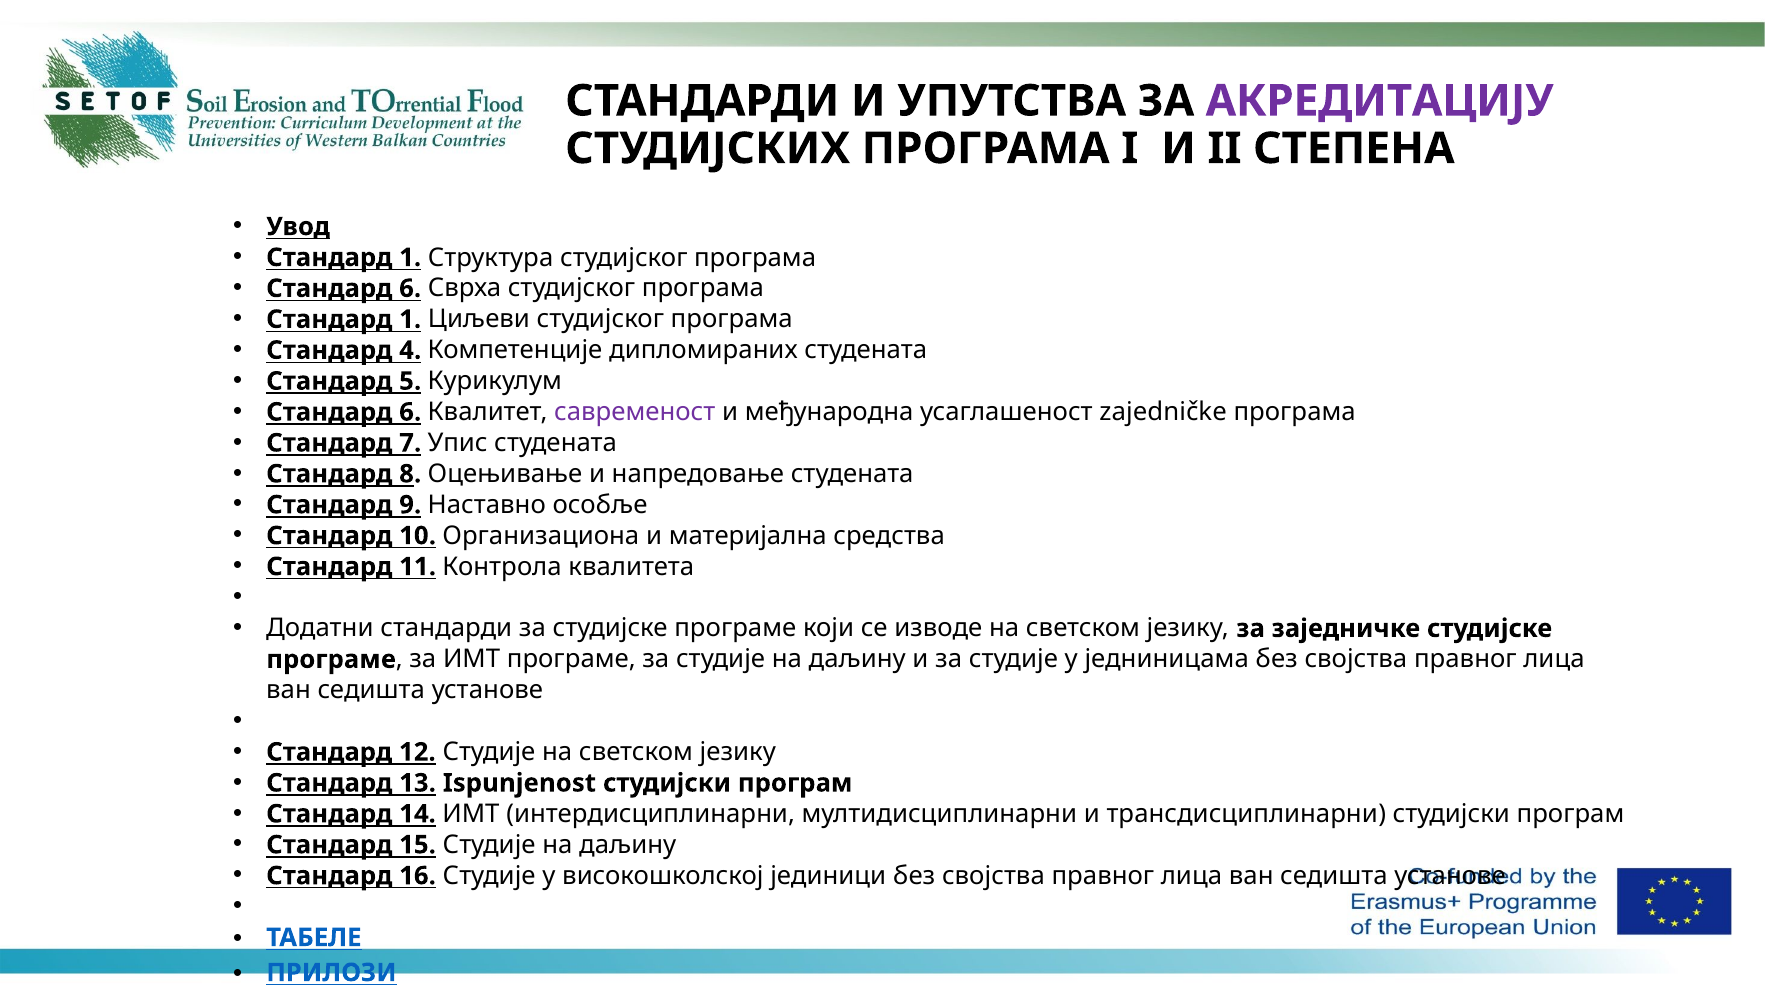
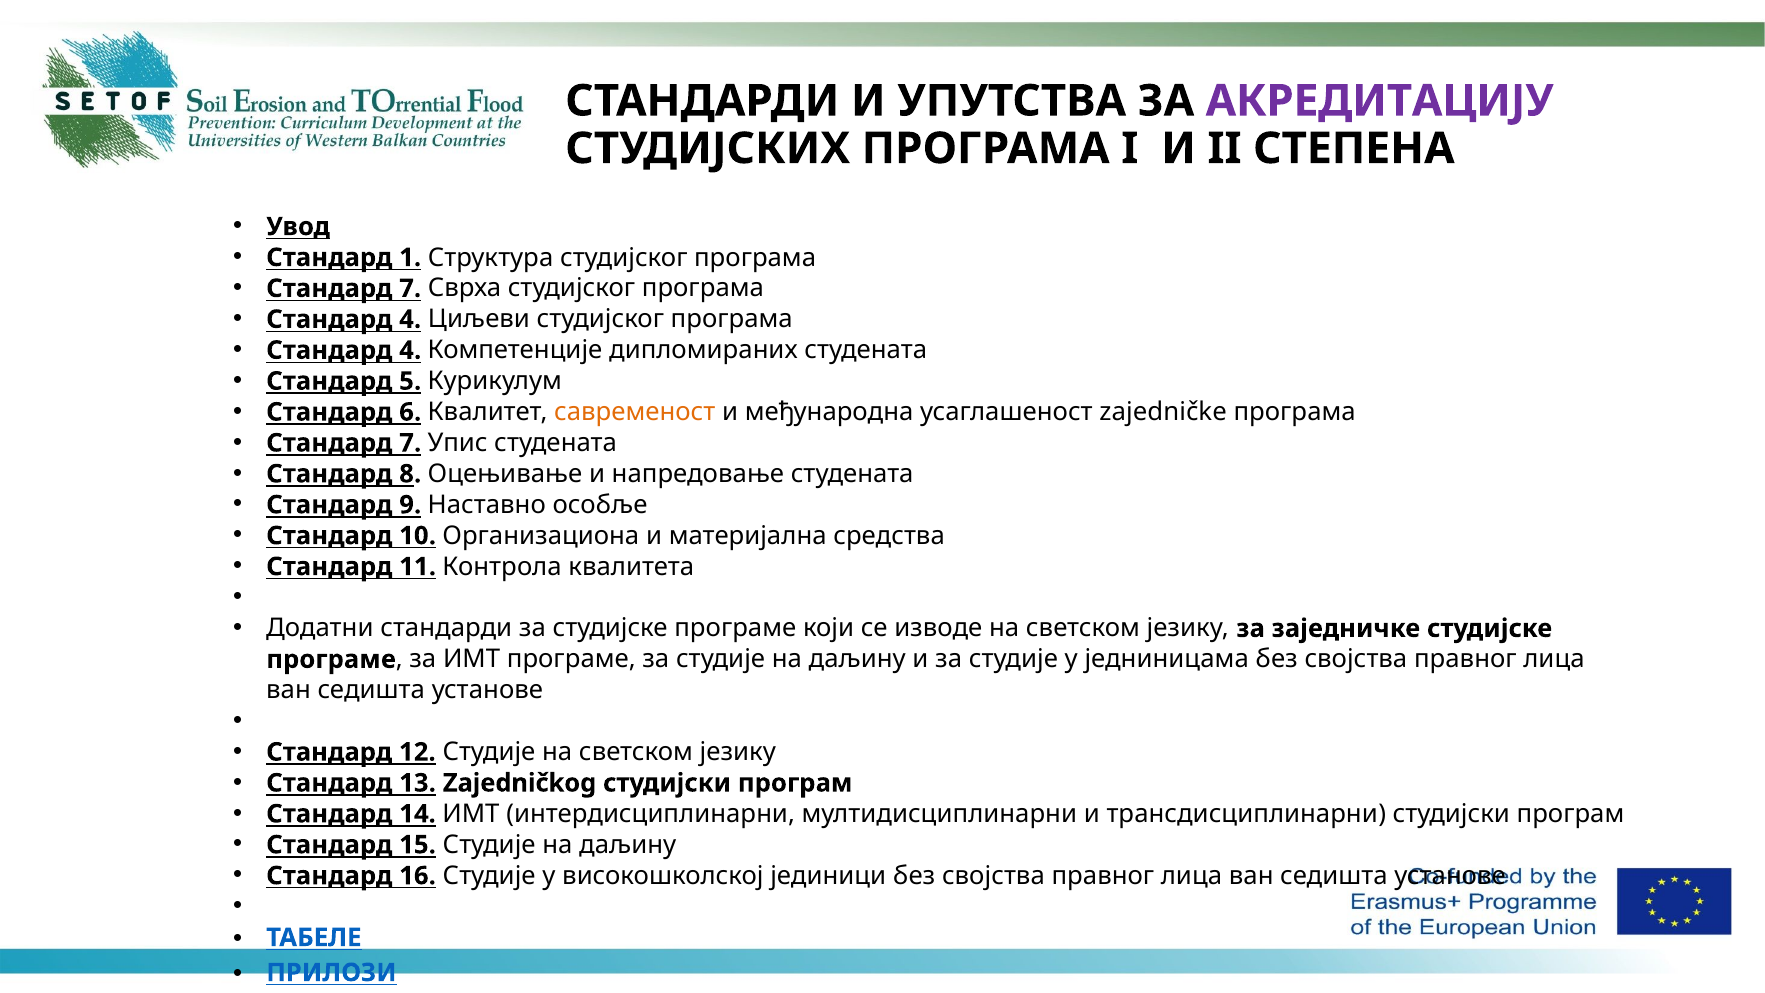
6 at (410, 288): 6 -> 7
1 at (410, 319): 1 -> 4
савременост colour: purple -> orange
Ispunjenost: Ispunjenost -> Zajedničkog
